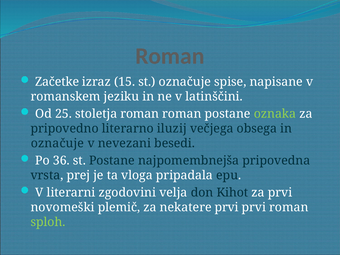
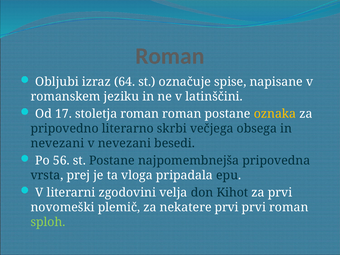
Začetke: Začetke -> Obljubi
15: 15 -> 64
25: 25 -> 17
oznaka colour: light green -> yellow
iluzij: iluzij -> skrbi
označuje at (57, 143): označuje -> nevezani
36: 36 -> 56
